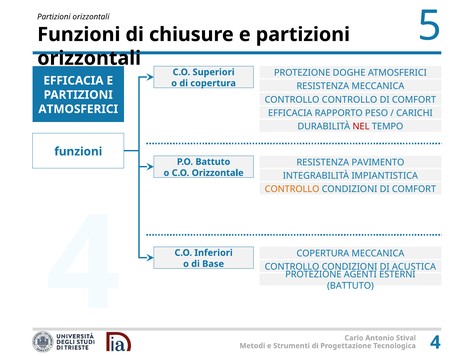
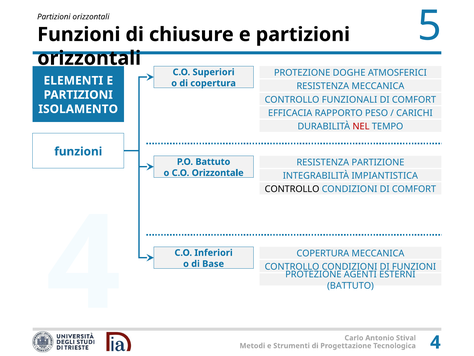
EFFICACIA at (73, 81): EFFICACIA -> ELEMENTI
CONTROLLO CONTROLLO: CONTROLLO -> FUNZIONALI
ATMOSFERICI at (78, 109): ATMOSFERICI -> ISOLAMENTO
PAVIMENTO: PAVIMENTO -> PARTIZIONE
CONTROLLO at (292, 189) colour: orange -> black
DI ACUSTICA: ACUSTICA -> FUNZIONI
